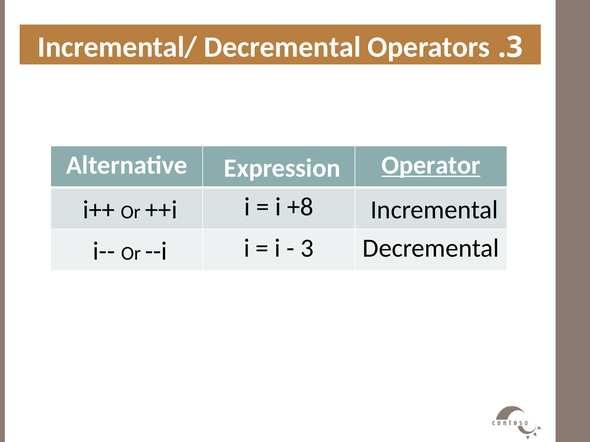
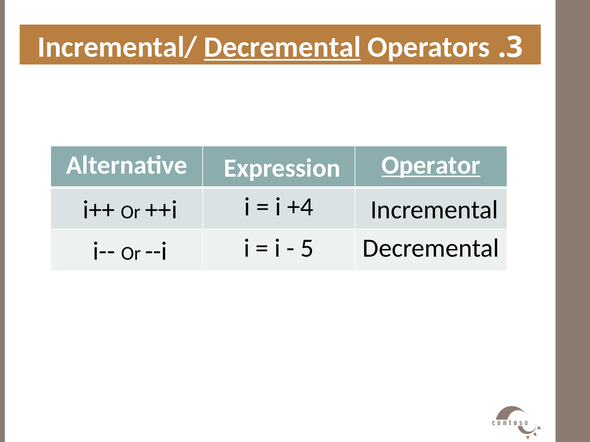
Decremental at (282, 47) underline: none -> present
+8: +8 -> +4
3 at (307, 249): 3 -> 5
